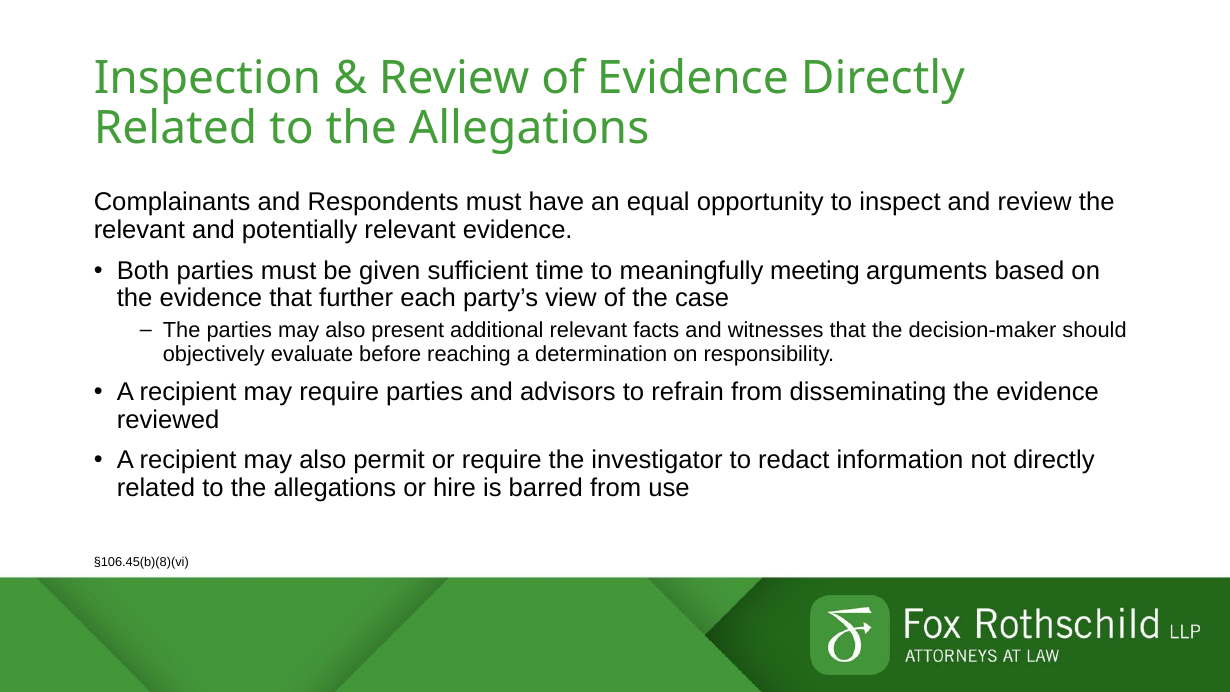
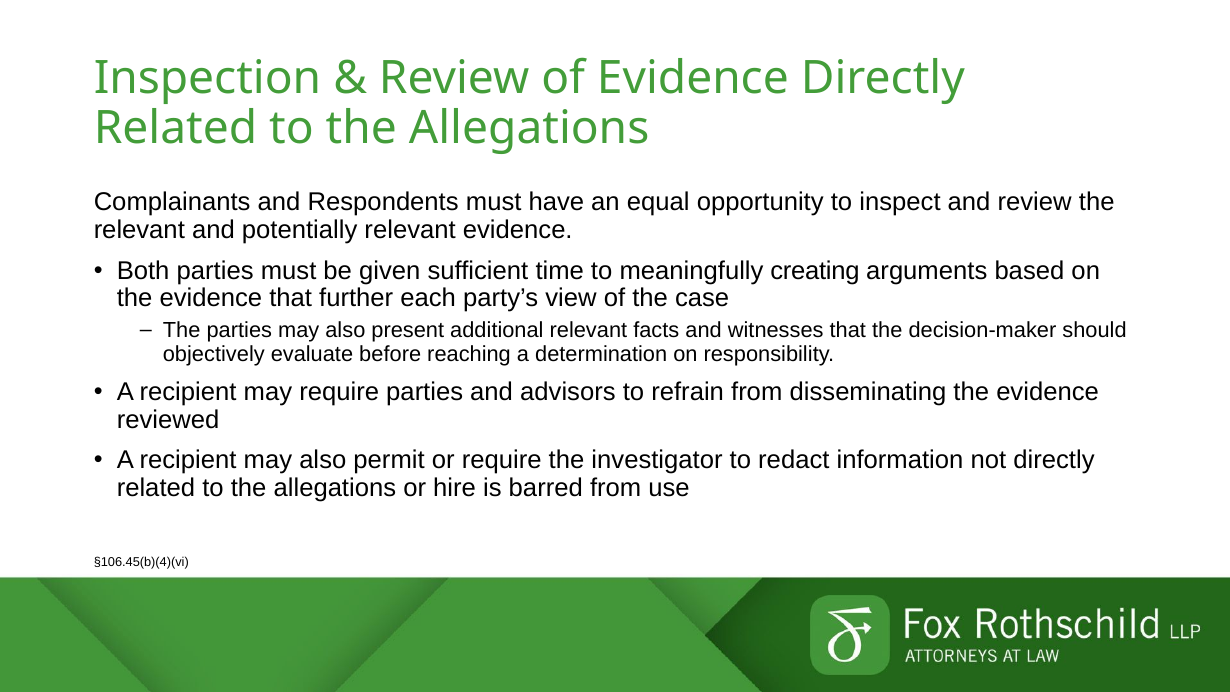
meeting: meeting -> creating
§106.45(b)(8)(vi: §106.45(b)(8)(vi -> §106.45(b)(4)(vi
